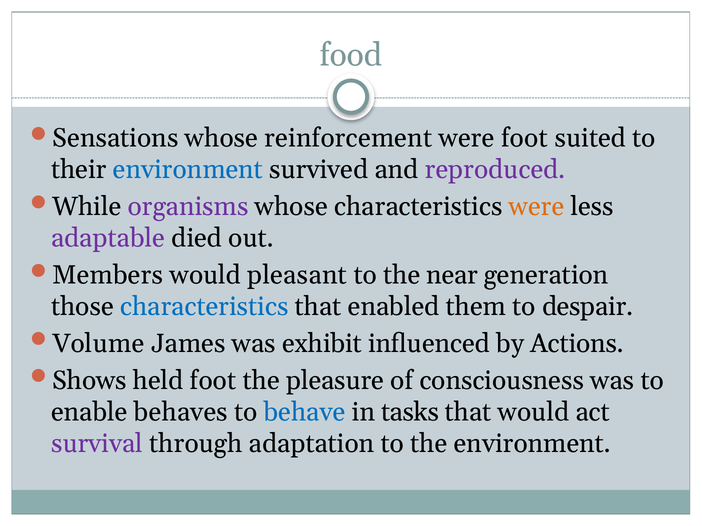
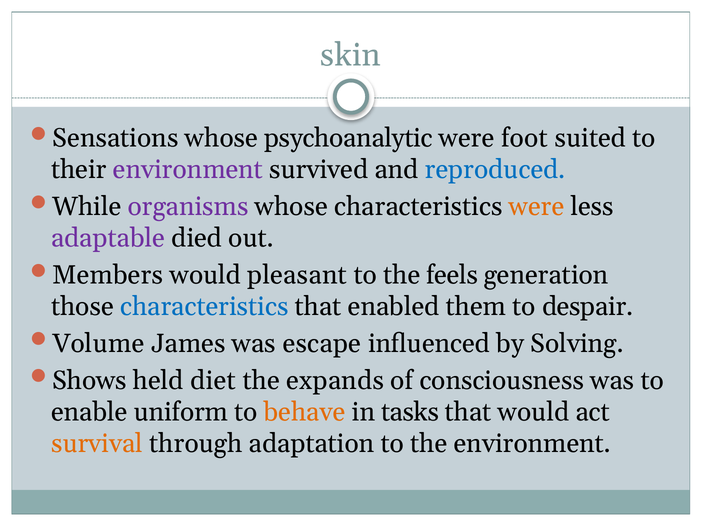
food: food -> skin
reinforcement: reinforcement -> psychoanalytic
environment at (188, 170) colour: blue -> purple
reproduced colour: purple -> blue
near: near -> feels
exhibit: exhibit -> escape
Actions: Actions -> Solving
held foot: foot -> diet
pleasure: pleasure -> expands
behaves: behaves -> uniform
behave colour: blue -> orange
survival colour: purple -> orange
